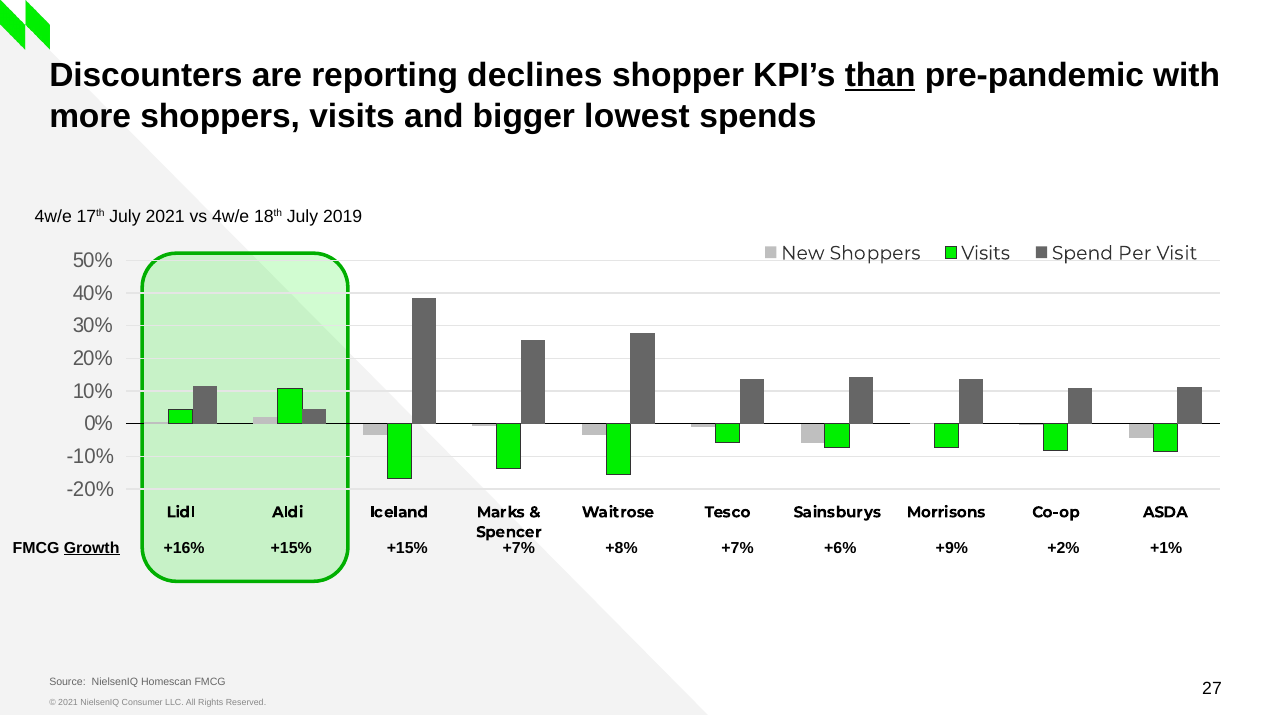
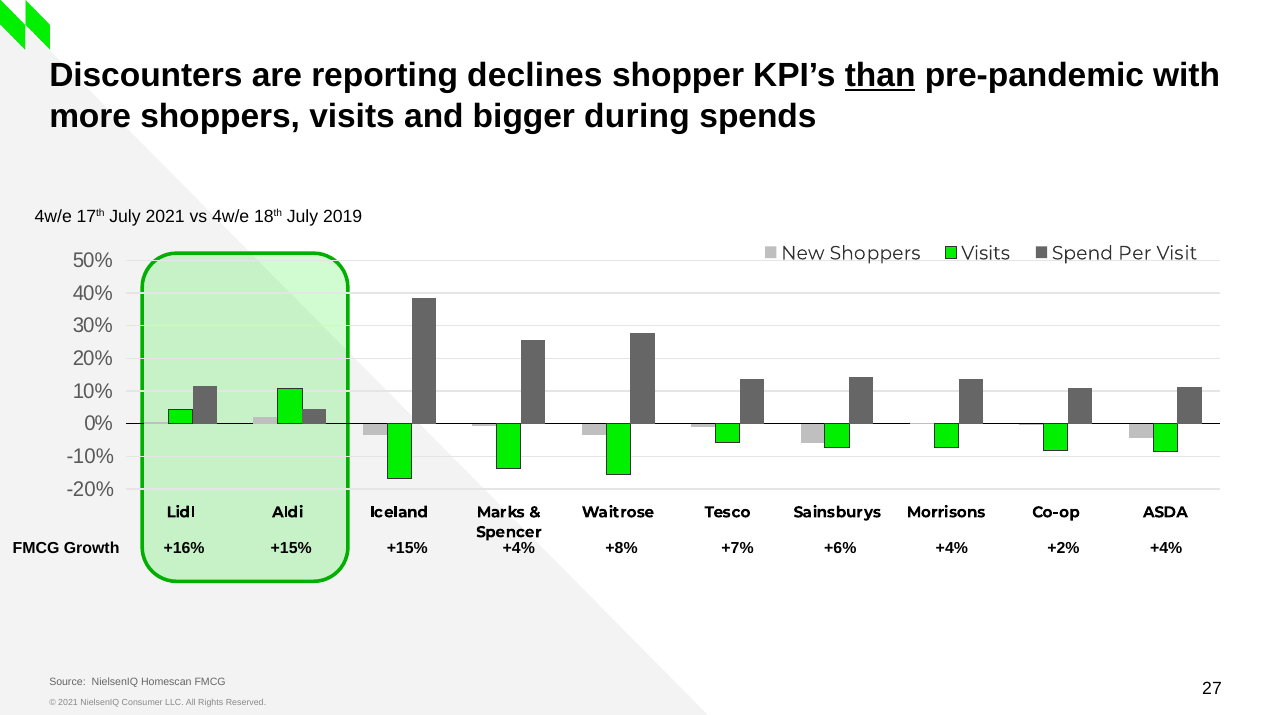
lowest: lowest -> during
Growth underline: present -> none
+15% +7%: +7% -> +4%
+6% +9%: +9% -> +4%
+2% +1%: +1% -> +4%
